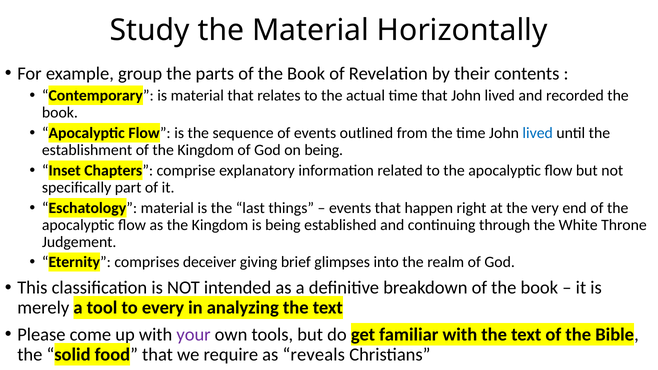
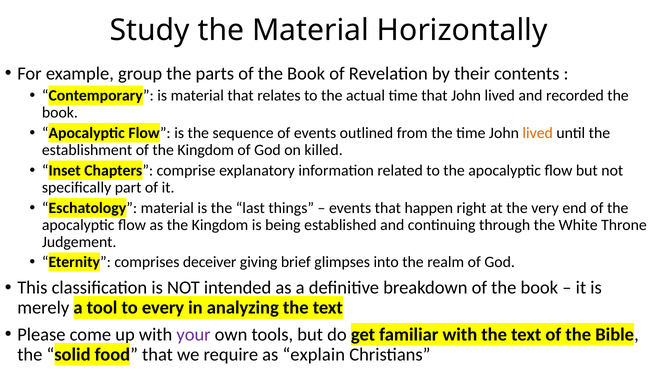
lived at (538, 133) colour: blue -> orange
on being: being -> killed
reveals: reveals -> explain
